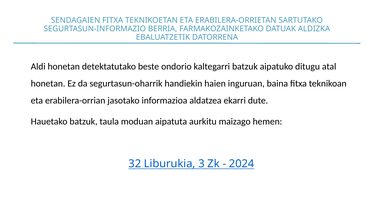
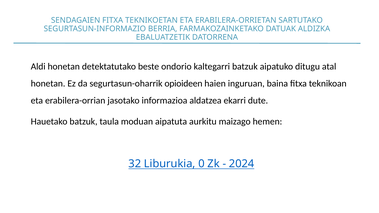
handiekin: handiekin -> opioideen
3: 3 -> 0
